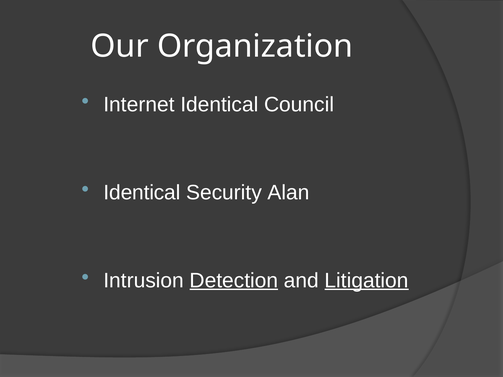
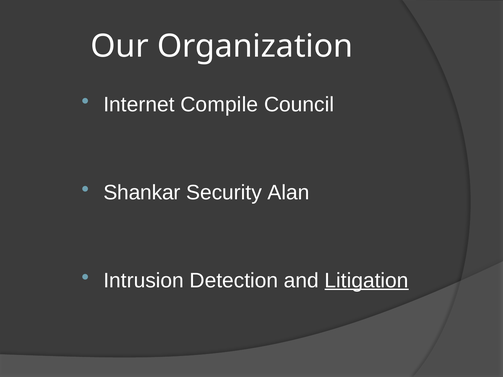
Internet Identical: Identical -> Compile
Identical at (142, 193): Identical -> Shankar
Detection underline: present -> none
